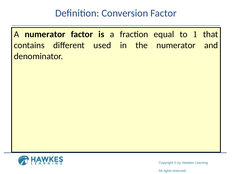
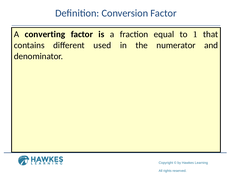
A numerator: numerator -> converting
